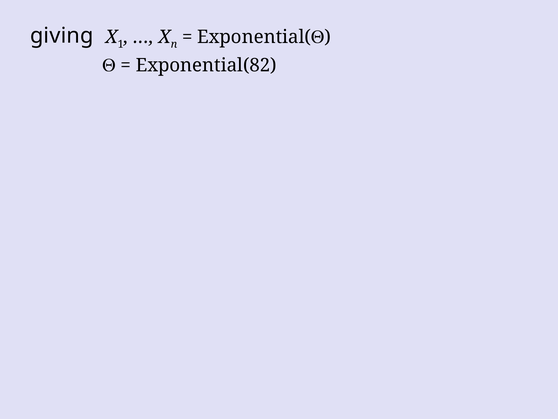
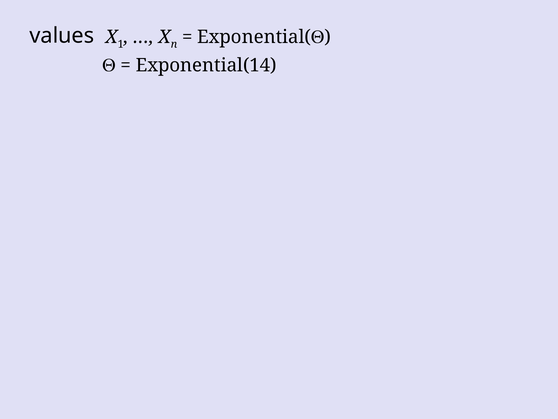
giving: giving -> values
Exponential(82: Exponential(82 -> Exponential(14
